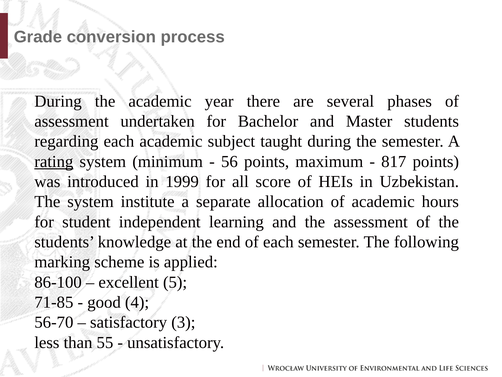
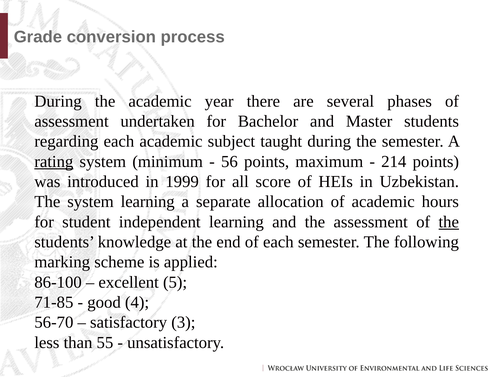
817: 817 -> 214
system institute: institute -> learning
the at (449, 222) underline: none -> present
